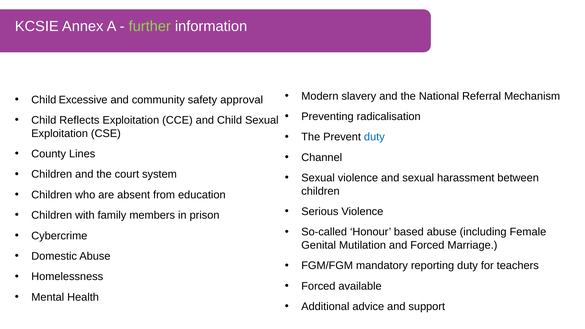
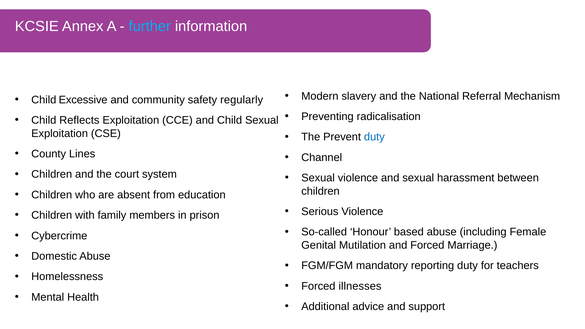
further colour: light green -> light blue
approval: approval -> regularly
available: available -> illnesses
